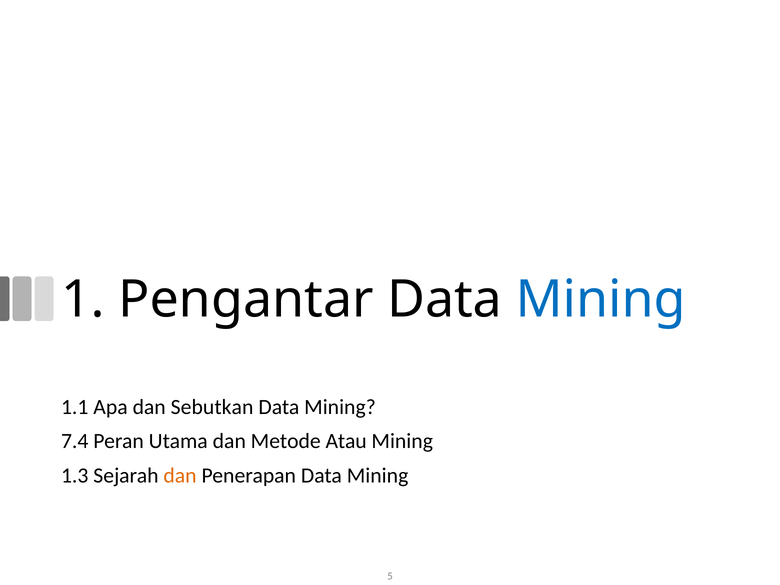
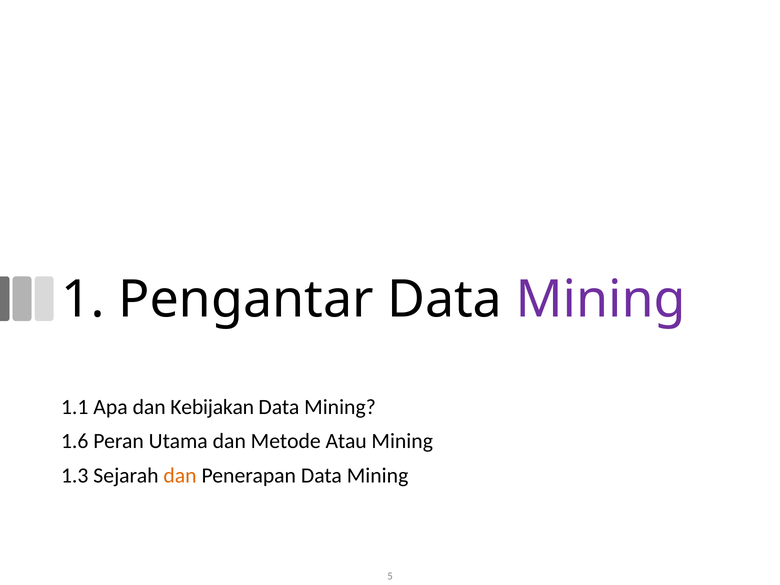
Mining at (601, 299) colour: blue -> purple
Sebutkan: Sebutkan -> Kebijakan
7.4: 7.4 -> 1.6
